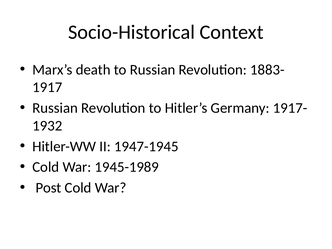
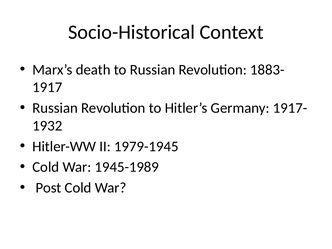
1947-1945: 1947-1945 -> 1979-1945
